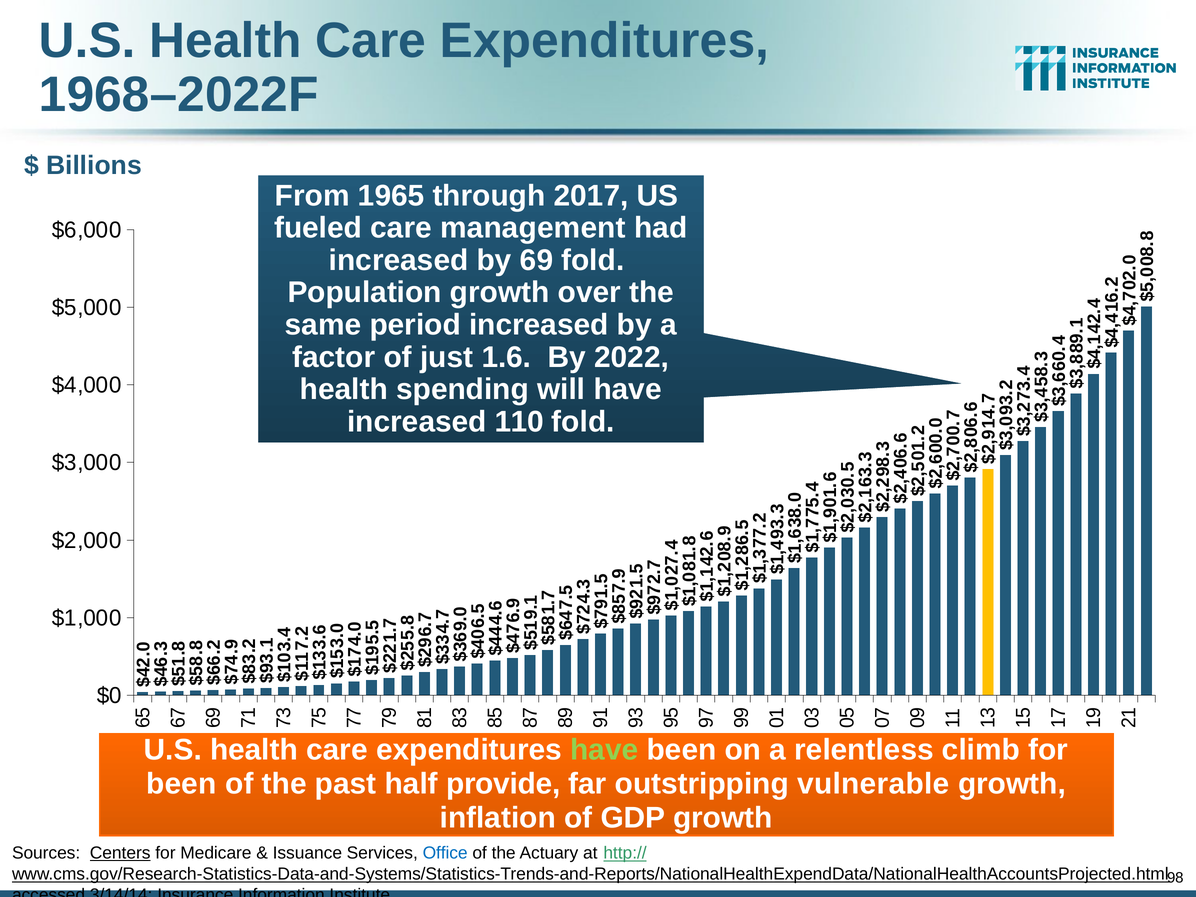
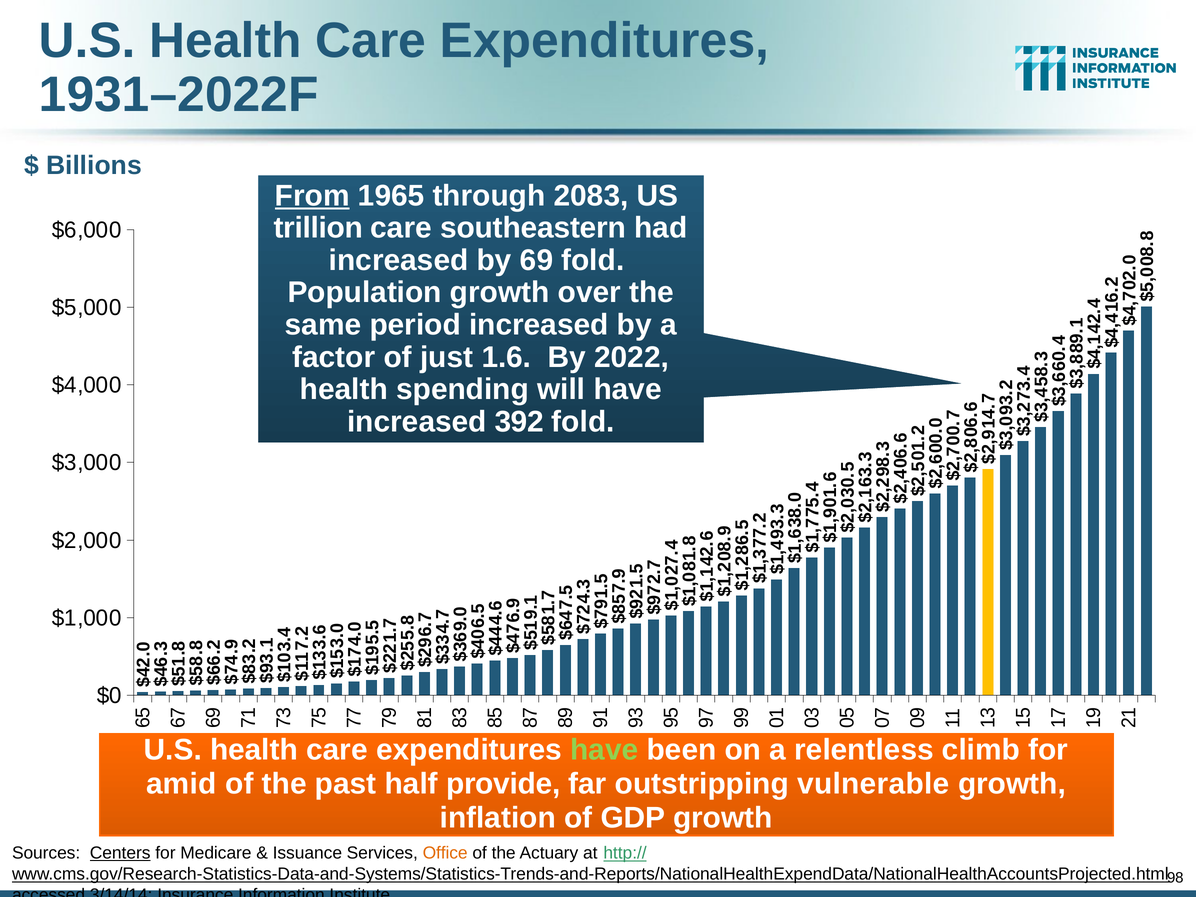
1968–2022F: 1968–2022F -> 1931–2022F
From underline: none -> present
2017: 2017 -> 2083
fueled: fueled -> trillion
management: management -> southeastern
110: 110 -> 392
been at (181, 784): been -> amid
Office colour: blue -> orange
